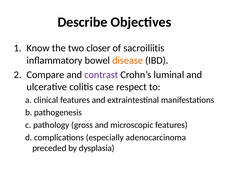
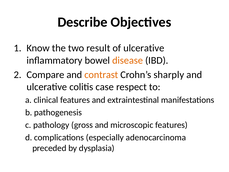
closer: closer -> result
of sacroiliitis: sacroiliitis -> ulcerative
contrast colour: purple -> orange
luminal: luminal -> sharply
